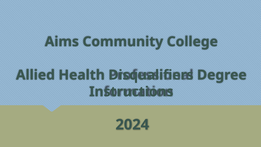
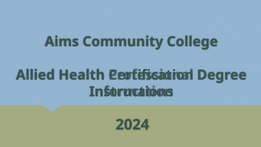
Disqualifiers: Disqualifiers -> Certification
